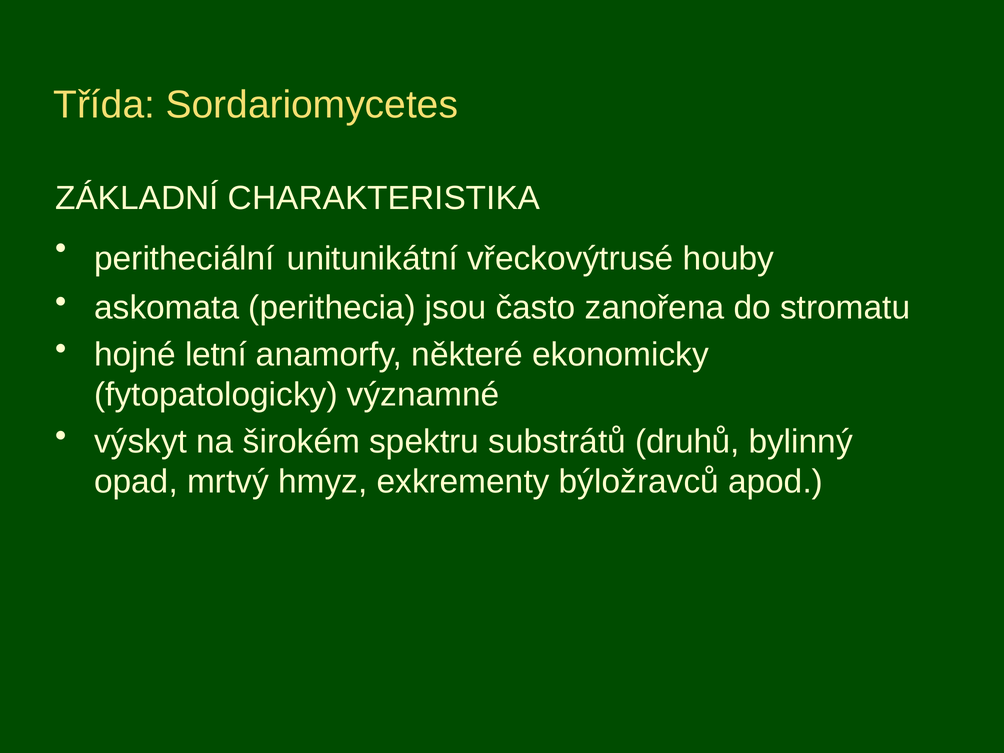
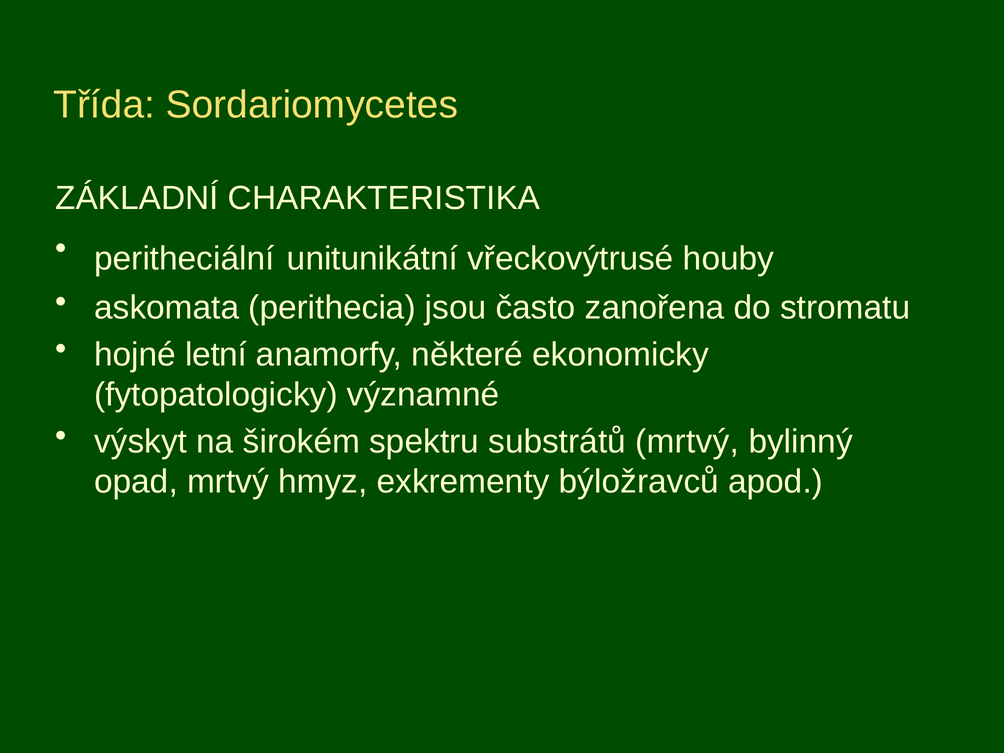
substrátů druhů: druhů -> mrtvý
